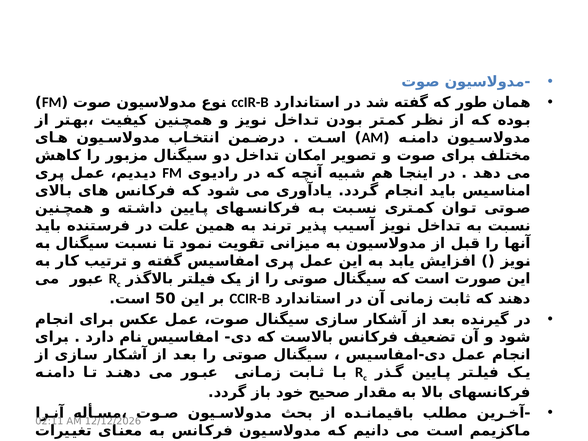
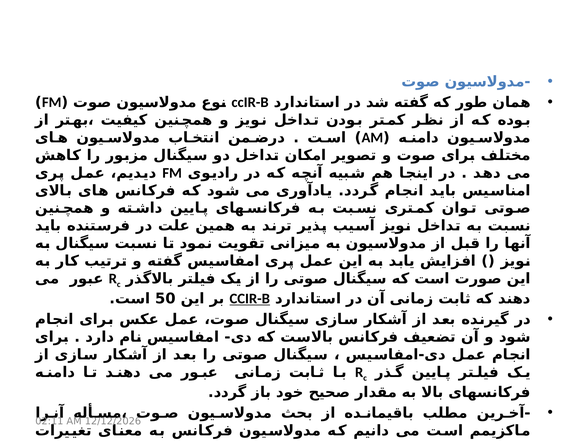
CCIR-B at (250, 299) underline: none -> present
